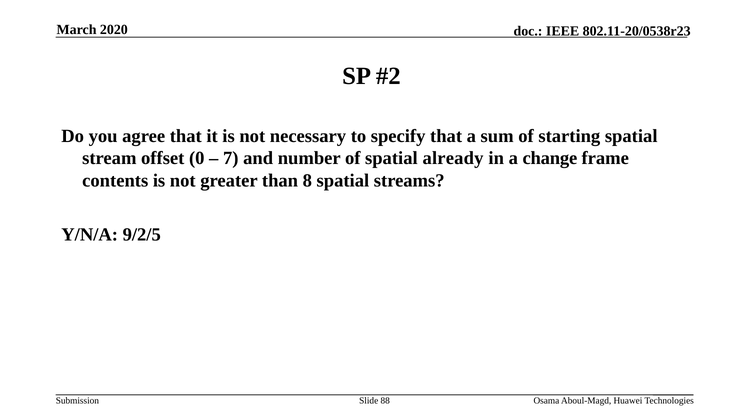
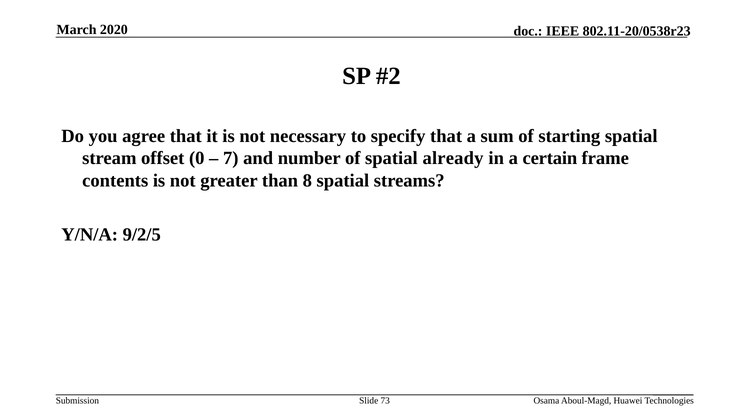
change: change -> certain
88: 88 -> 73
